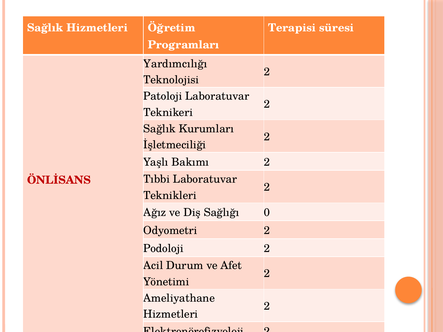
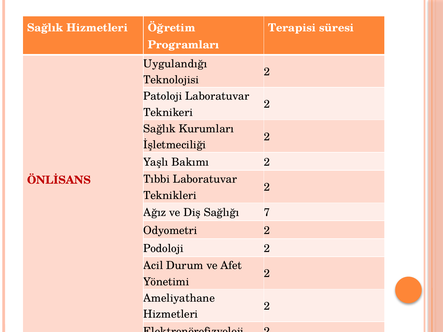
Yardımcılığı: Yardımcılığı -> Uygulandığı
0: 0 -> 7
